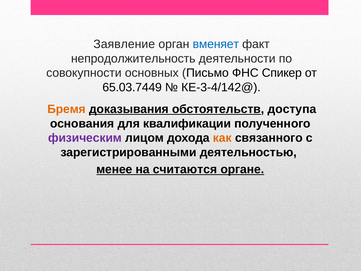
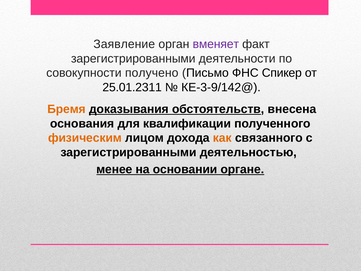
вменяет colour: blue -> purple
непродолжительность at (133, 58): непродолжительность -> зарегистрированными
основных: основных -> получено
65.03.7449: 65.03.7449 -> 25.01.2311
КЕ-3-4/142@: КЕ-3-4/142@ -> КЕ-3-9/142@
доступа: доступа -> внесена
физическим colour: purple -> orange
считаются: считаются -> основании
